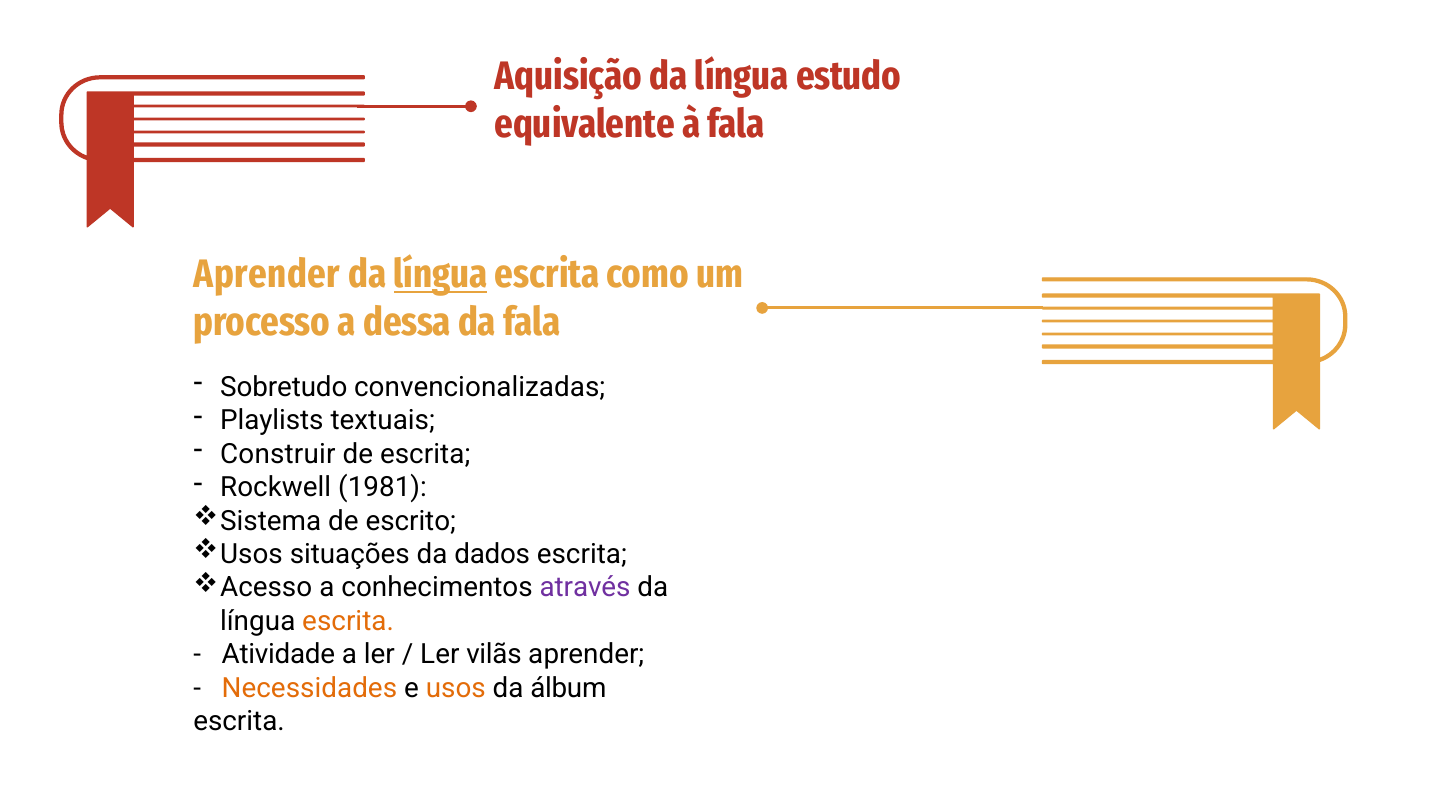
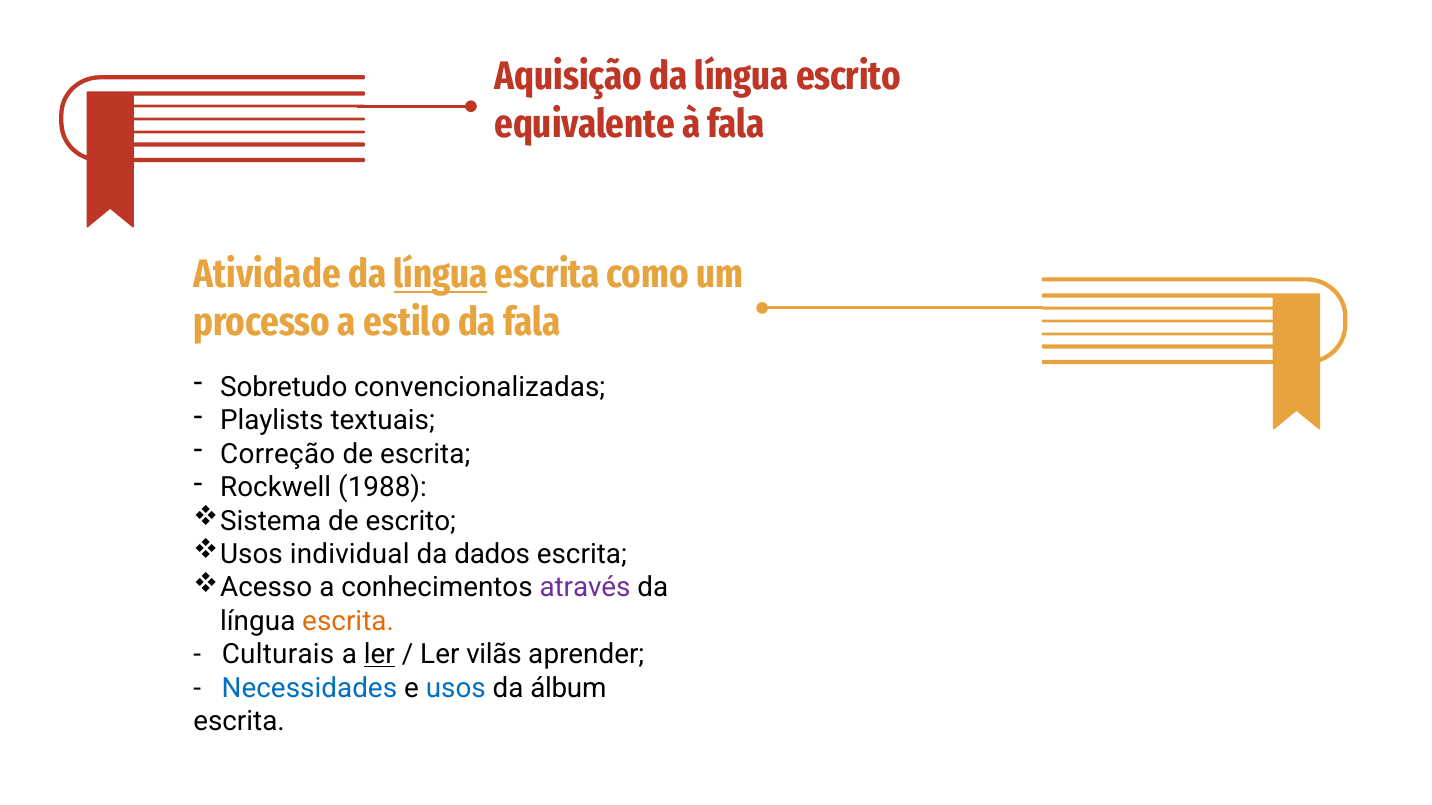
língua estudo: estudo -> escrito
Aprender at (267, 275): Aprender -> Atividade
dessa: dessa -> estilo
Construir: Construir -> Correção
1981: 1981 -> 1988
situações: situações -> individual
Atividade: Atividade -> Culturais
ler at (379, 655) underline: none -> present
Necessidades colour: orange -> blue
usos colour: orange -> blue
